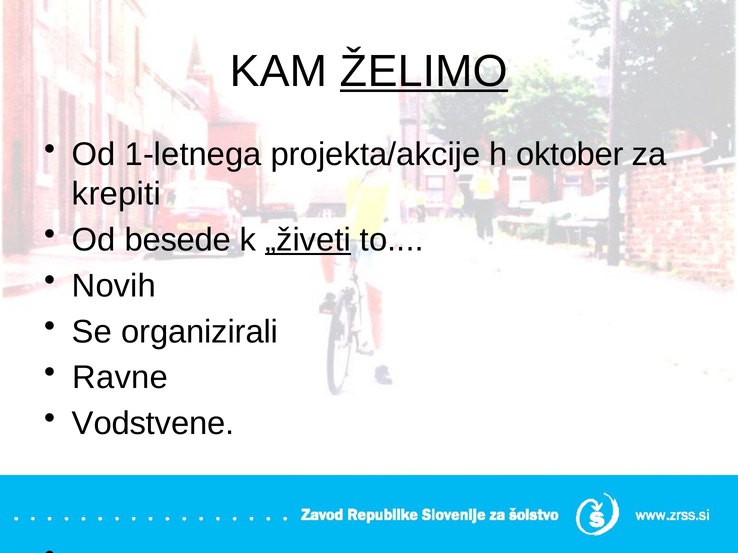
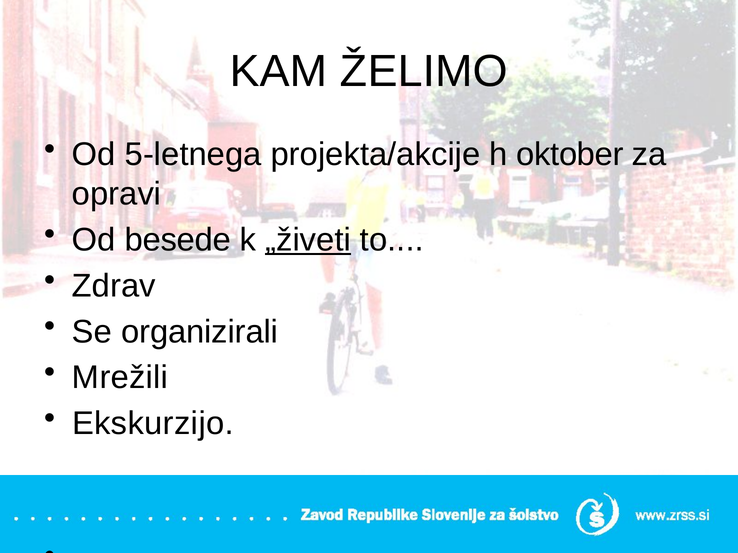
ŽELIMO underline: present -> none
1-letnega: 1-letnega -> 5-letnega
krepiti: krepiti -> opravi
Novih: Novih -> Zdrav
Ravne: Ravne -> Mrežili
Vodstvene: Vodstvene -> Ekskurzijo
